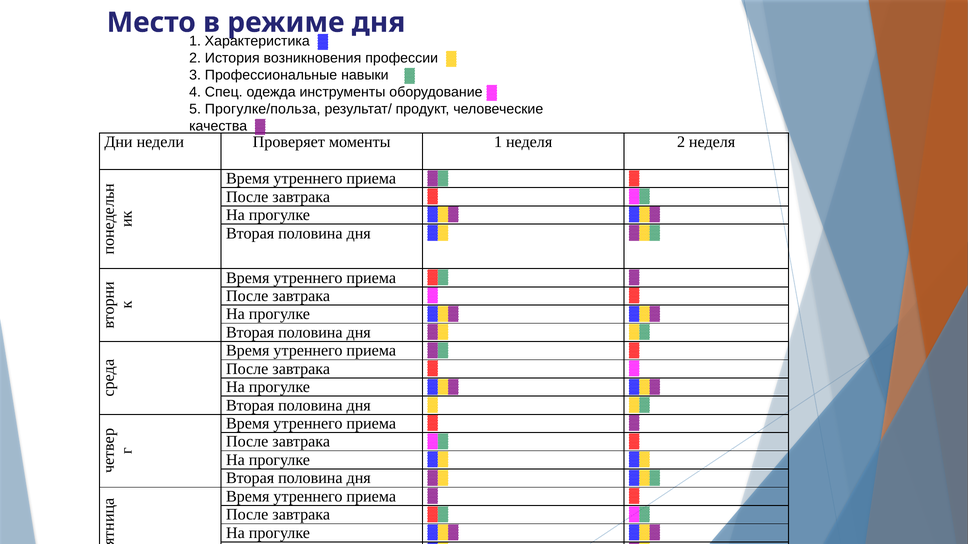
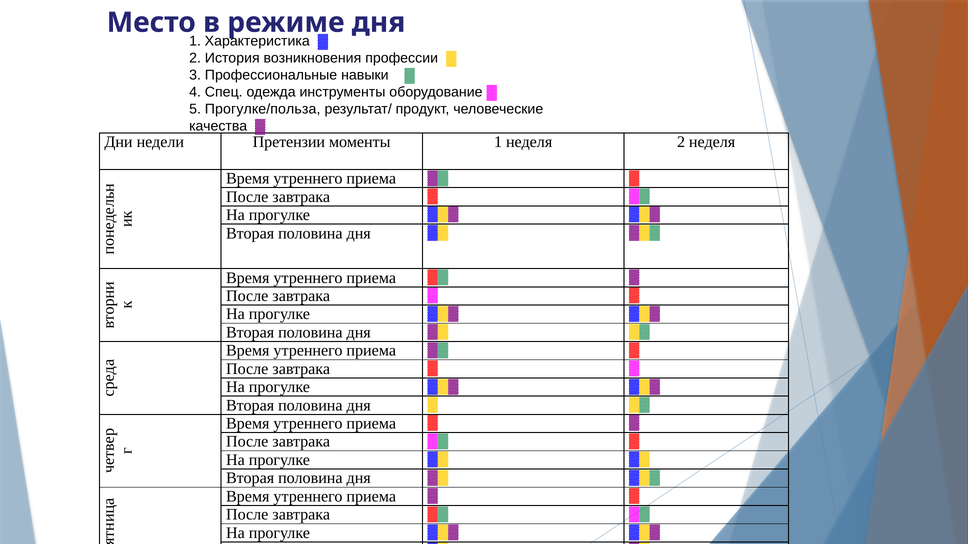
Проверяет: Проверяет -> Претензии
